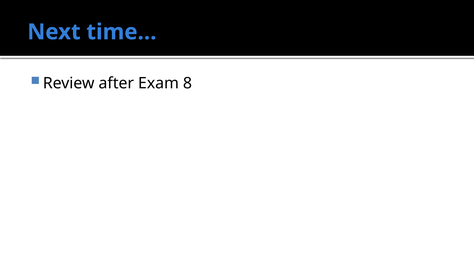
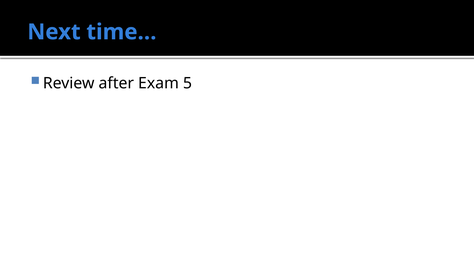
8: 8 -> 5
